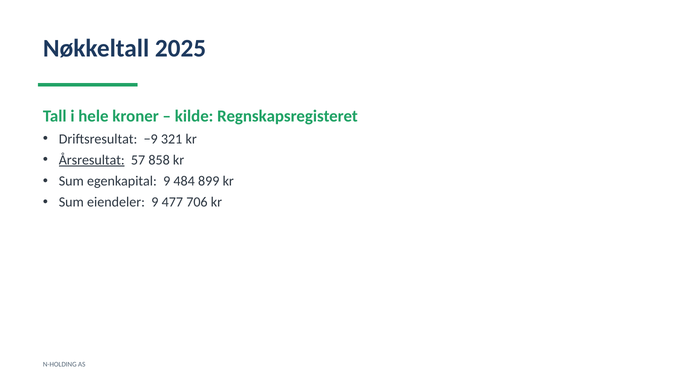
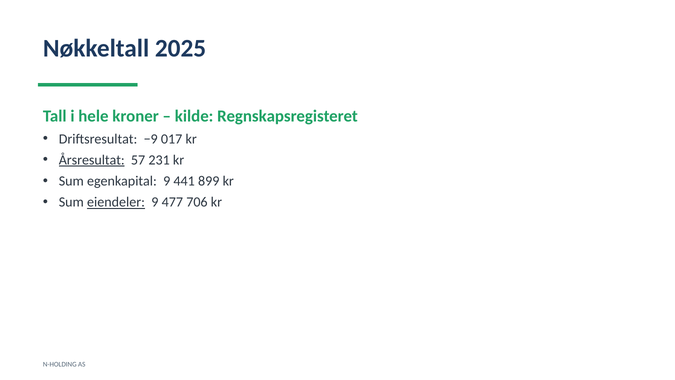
321: 321 -> 017
858: 858 -> 231
484: 484 -> 441
eiendeler underline: none -> present
